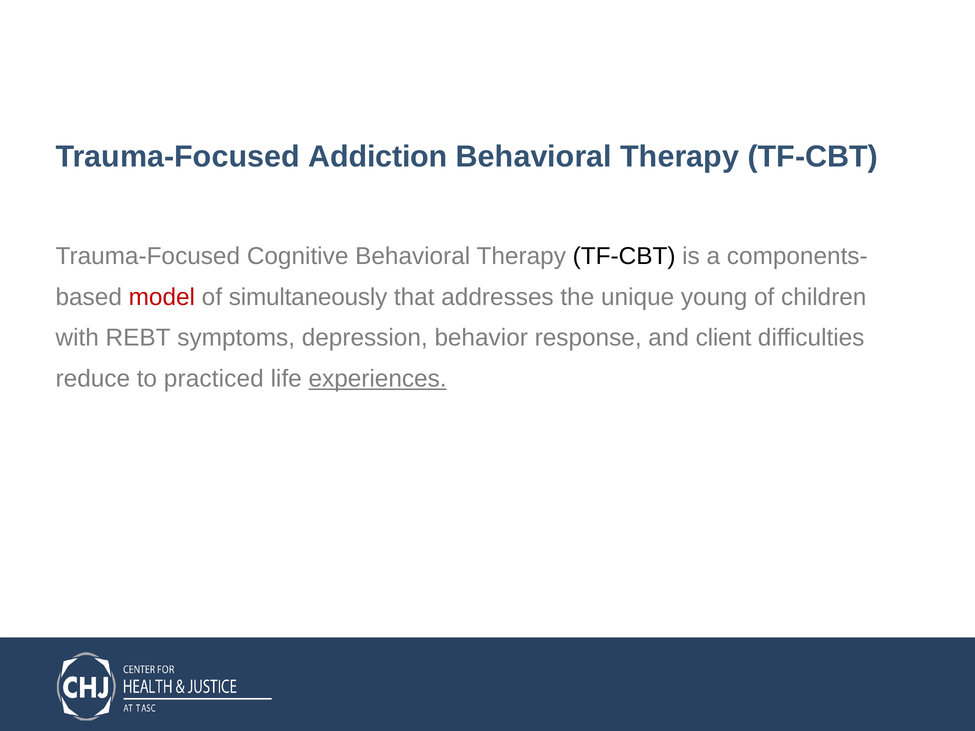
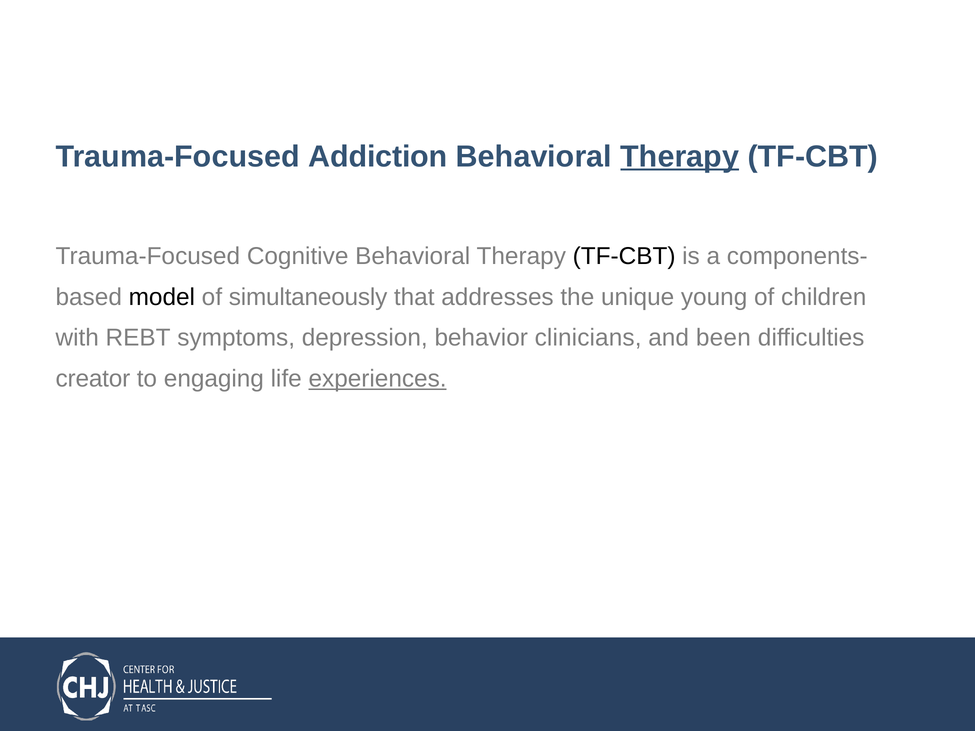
Therapy at (680, 157) underline: none -> present
model colour: red -> black
response: response -> clinicians
client: client -> been
reduce: reduce -> creator
practiced: practiced -> engaging
